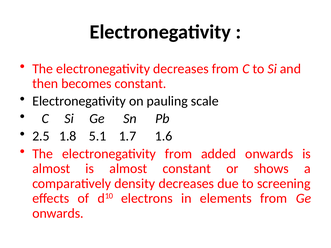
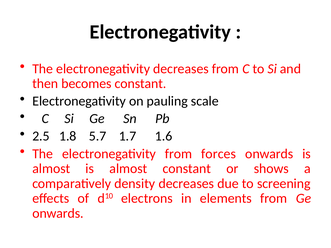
5.1: 5.1 -> 5.7
added: added -> forces
